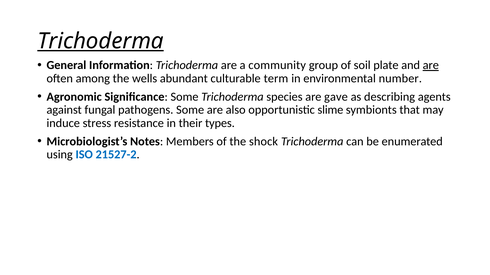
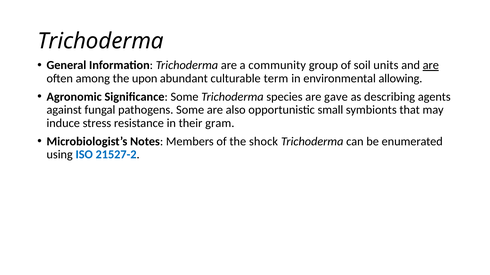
Trichoderma at (101, 41) underline: present -> none
plate: plate -> units
wells: wells -> upon
number: number -> allowing
slime: slime -> small
types: types -> gram
